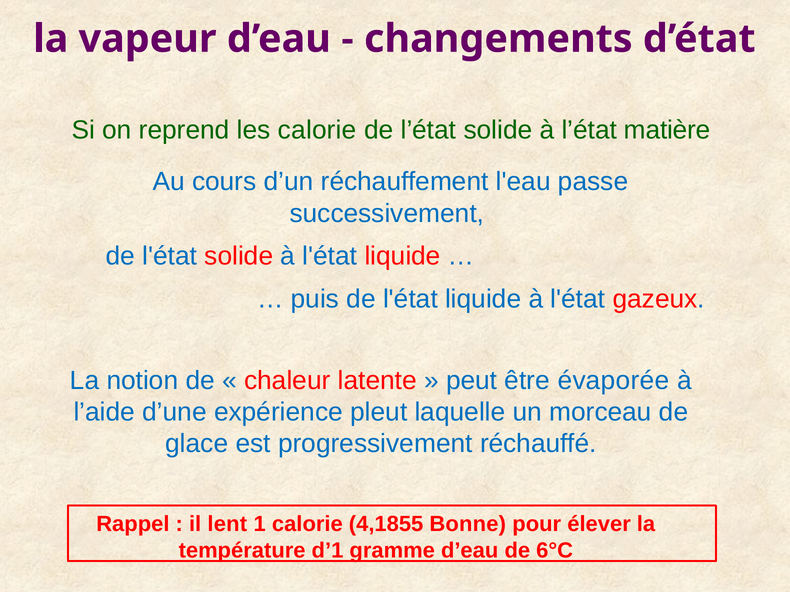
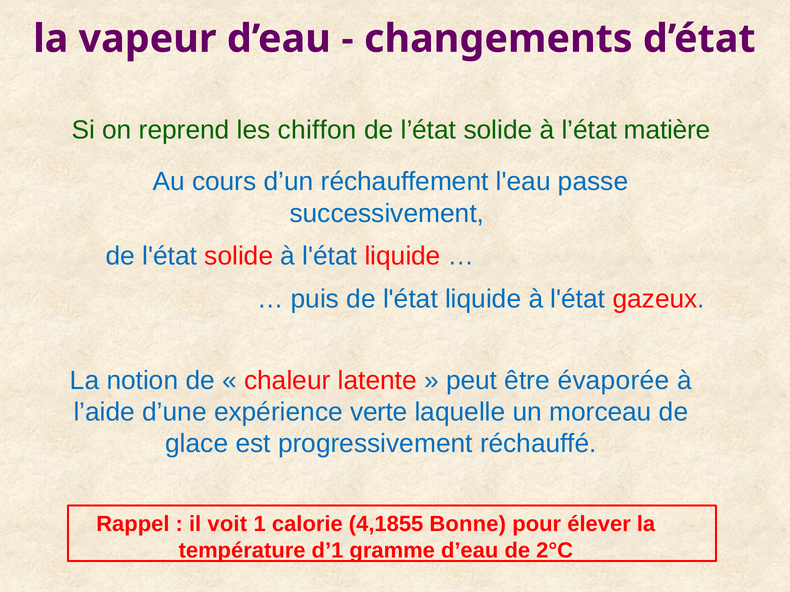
les calorie: calorie -> chiffon
pleut: pleut -> verte
lent: lent -> voit
6°C: 6°C -> 2°C
